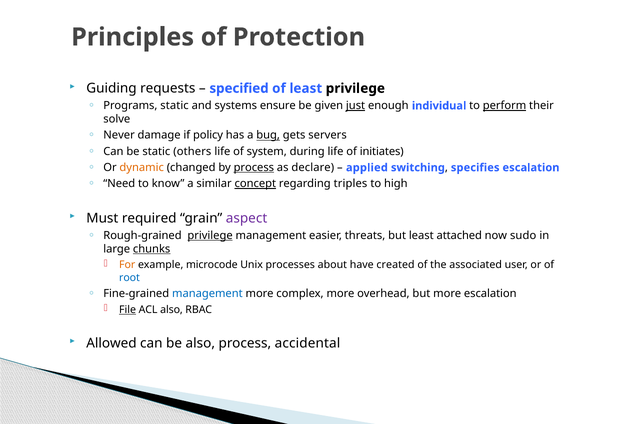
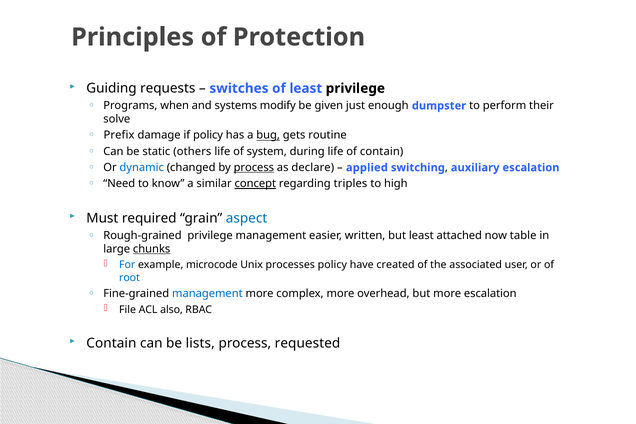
specified: specified -> switches
Programs static: static -> when
ensure: ensure -> modify
just underline: present -> none
individual: individual -> dumpster
perform underline: present -> none
Never: Never -> Prefix
servers: servers -> routine
of initiates: initiates -> contain
dynamic colour: orange -> blue
specifies: specifies -> auxiliary
aspect colour: purple -> blue
privilege at (210, 236) underline: present -> none
threats: threats -> written
sudo: sudo -> table
For colour: orange -> blue
processes about: about -> policy
File underline: present -> none
Allowed at (111, 343): Allowed -> Contain
be also: also -> lists
accidental: accidental -> requested
